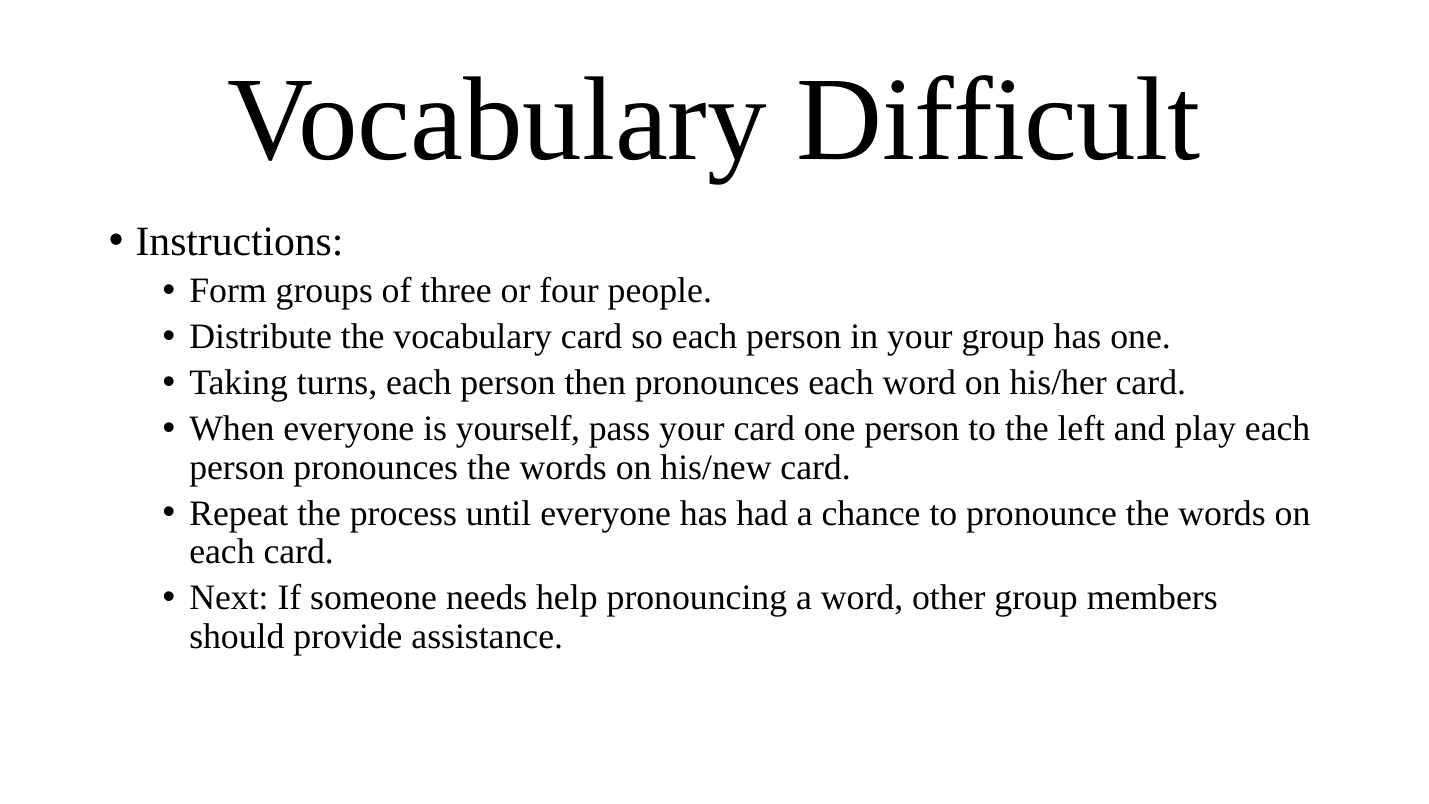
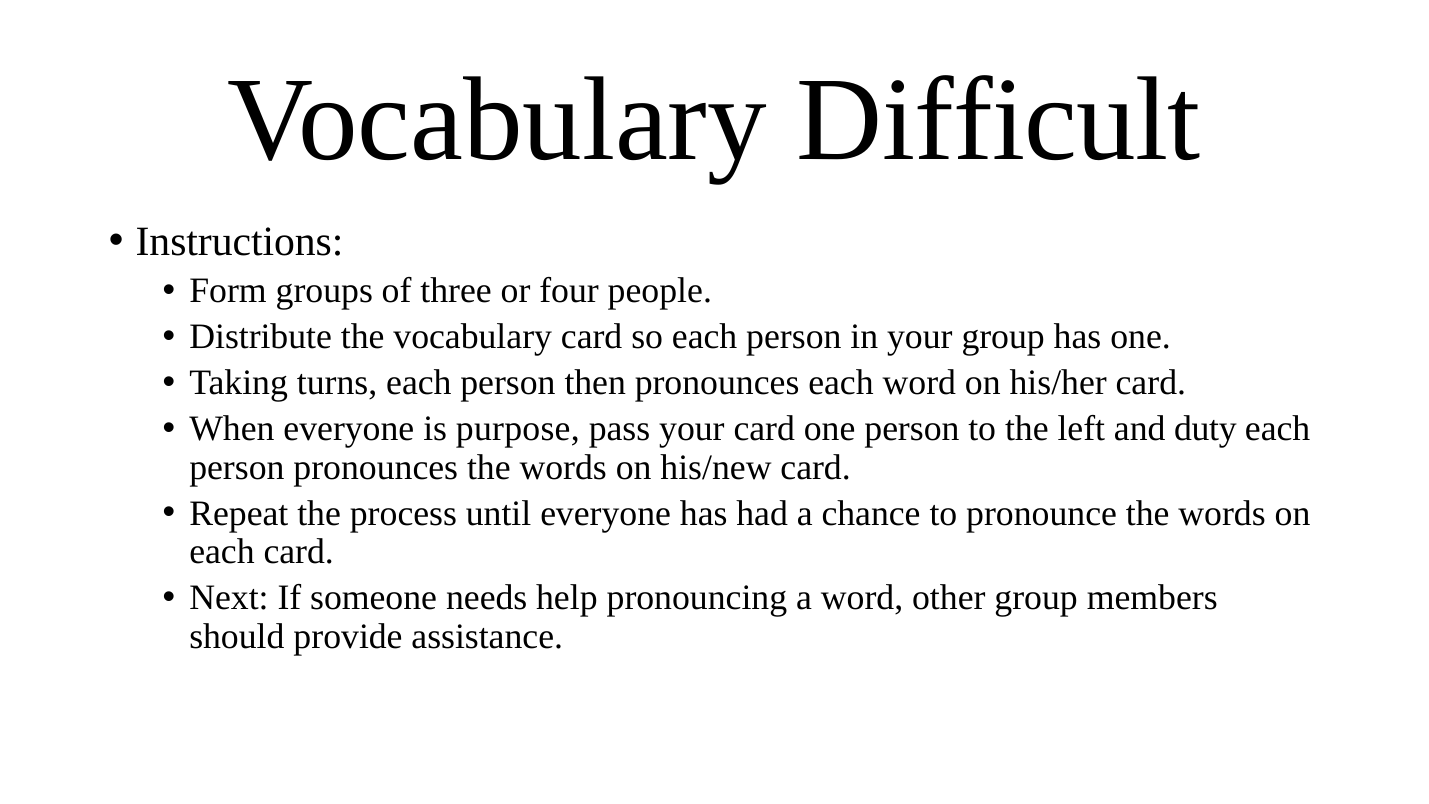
yourself: yourself -> purpose
play: play -> duty
